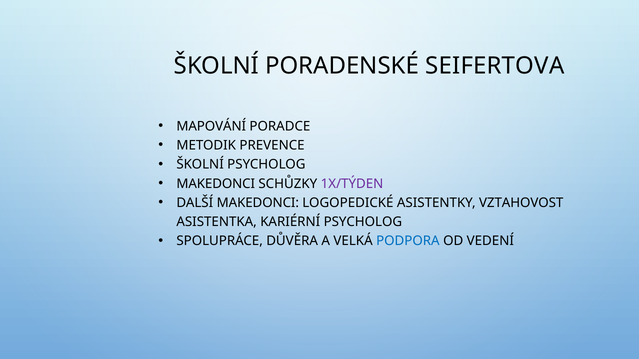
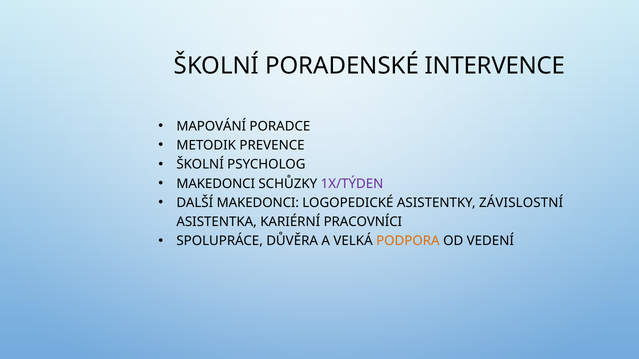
SEIFERTOVA: SEIFERTOVA -> INTERVENCE
VZTAHOVOST: VZTAHOVOST -> ZÁVISLOSTNÍ
KARIÉRNÍ PSYCHOLOG: PSYCHOLOG -> PRACOVNÍCI
PODPORA colour: blue -> orange
